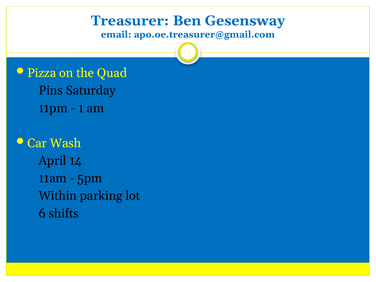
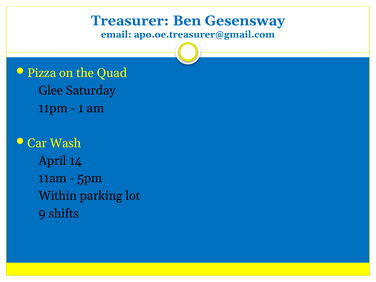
Pins: Pins -> Glee
6: 6 -> 9
